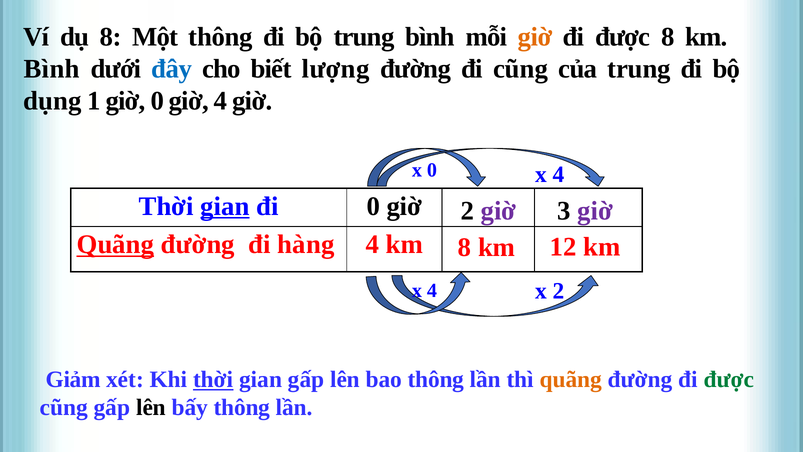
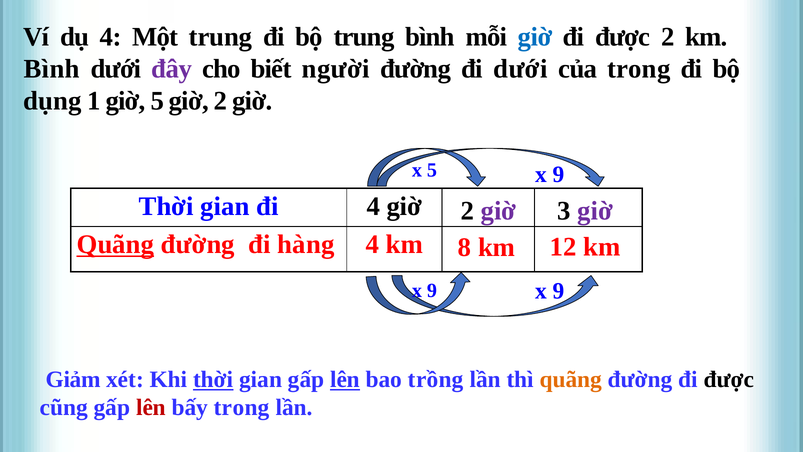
dụ 8: 8 -> 4
Một thông: thông -> trung
giờ at (535, 37) colour: orange -> blue
được 8: 8 -> 2
đây colour: blue -> purple
lượng: lượng -> người
đi cũng: cũng -> dưới
của trung: trung -> trong
giờ 0: 0 -> 5
giờ 4: 4 -> 2
x 0: 0 -> 5
4 at (559, 175): 4 -> 9
gian at (225, 206) underline: present -> none
đi 0: 0 -> 4
2 at (559, 291): 2 -> 9
4 at (432, 290): 4 -> 9
lên at (345, 379) underline: none -> present
bao thông: thông -> trồng
được at (729, 379) colour: green -> black
lên at (151, 407) colour: black -> red
bấy thông: thông -> trong
